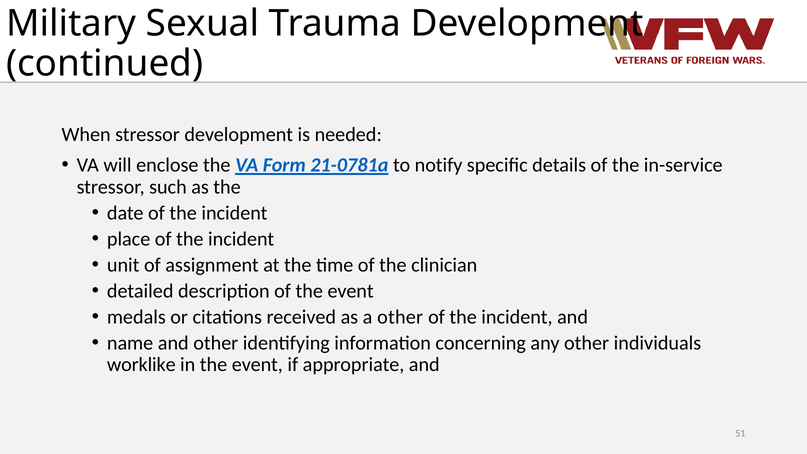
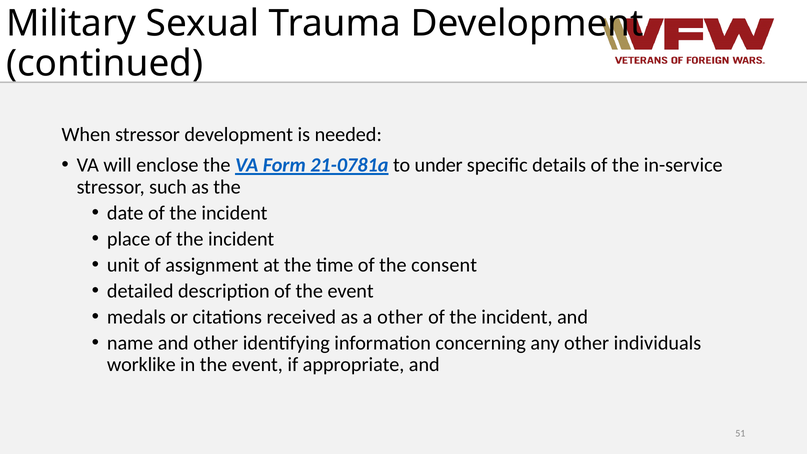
notify: notify -> under
clinician: clinician -> consent
